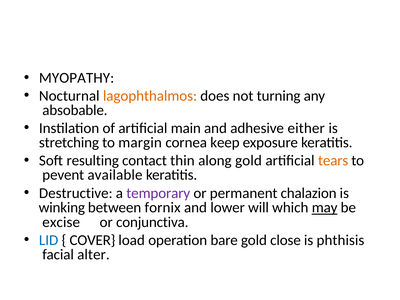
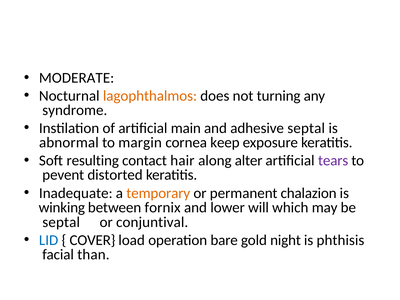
MYOPATHY: MYOPATHY -> MODERATE
absobable: absobable -> syndrome
adhesive either: either -> septal
stretching: stretching -> abnormal
thin: thin -> hair
along gold: gold -> alter
tears colour: orange -> purple
available: available -> distorted
Destructive: Destructive -> Inadequate
temporary colour: purple -> orange
may underline: present -> none
excise at (61, 222): excise -> septal
conjunctiva: conjunctiva -> conjuntival
close: close -> night
alter: alter -> than
